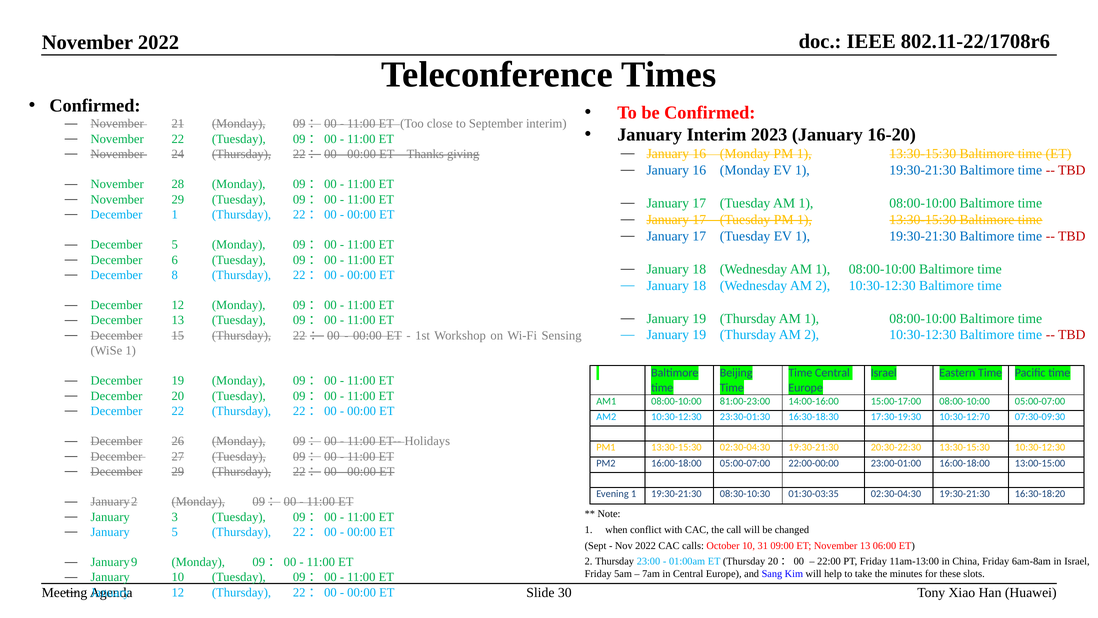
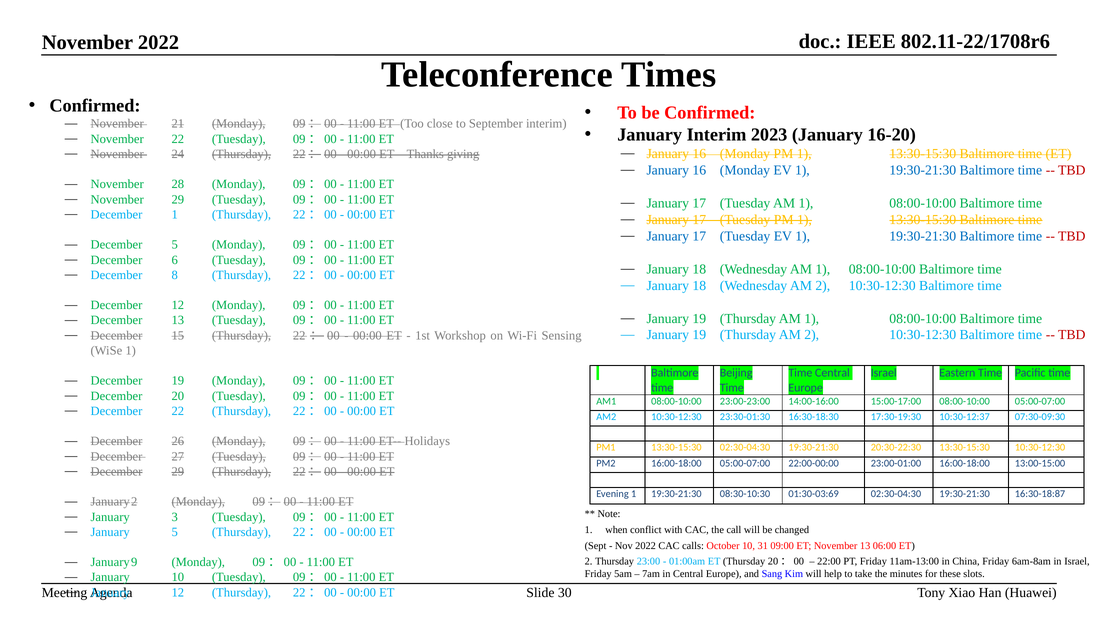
81:00-23:00: 81:00-23:00 -> 23:00-23:00
10:30-12:70: 10:30-12:70 -> 10:30-12:37
01:30-03:35: 01:30-03:35 -> 01:30-03:69
16:30-18:20: 16:30-18:20 -> 16:30-18:87
